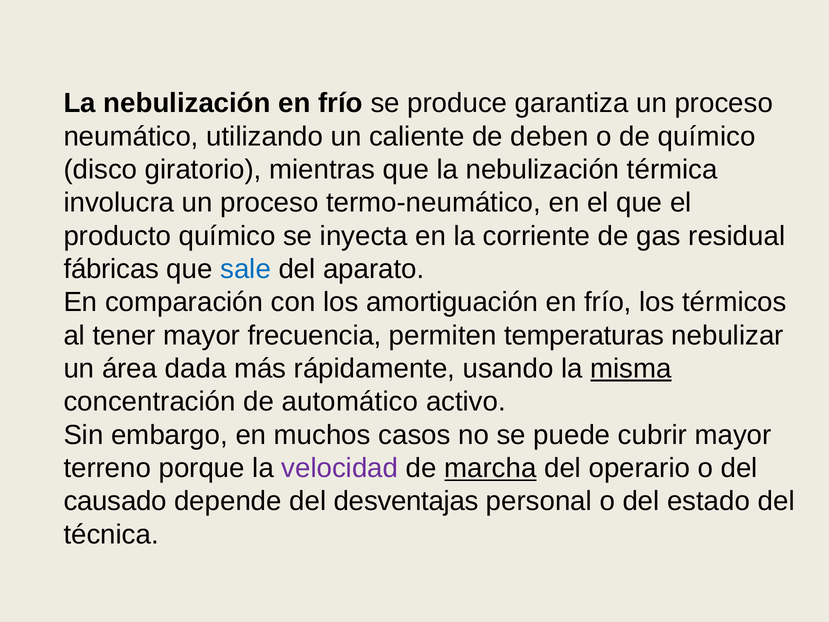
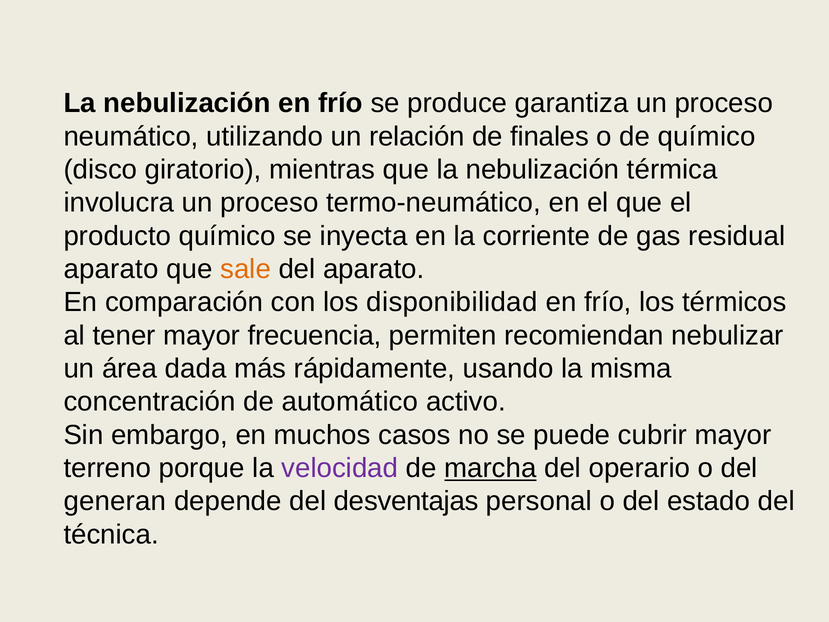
caliente: caliente -> relación
deben: deben -> finales
fábricas at (111, 269): fábricas -> aparato
sale colour: blue -> orange
amortiguación: amortiguación -> disponibilidad
temperaturas: temperaturas -> recomiendan
misma underline: present -> none
causado: causado -> generan
